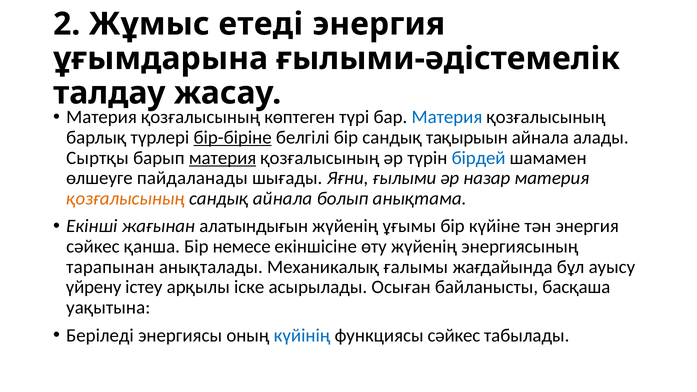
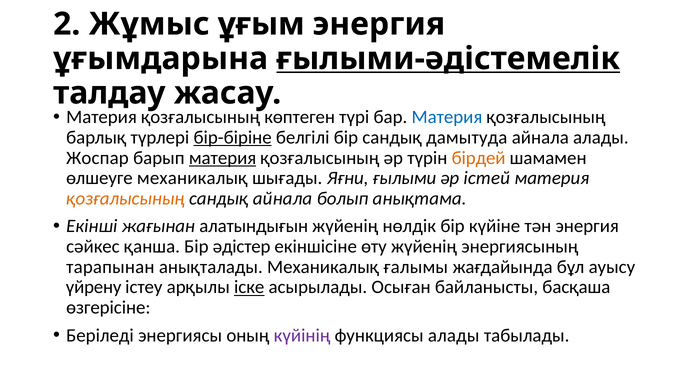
етеді: етеді -> ұғым
ғылыми-әдістемелік underline: none -> present
тақырыын: тақырыын -> дамытуда
Сыртқы: Сыртқы -> Жоспар
бірдей colour: blue -> orange
өлшеуге пайдаланады: пайдаланады -> механикалық
назар: назар -> істей
ұғымы: ұғымы -> нөлдік
немесе: немесе -> әдістер
іске underline: none -> present
уақытына: уақытына -> өзгерісіне
күйінің colour: blue -> purple
функциясы сәйкес: сәйкес -> алады
